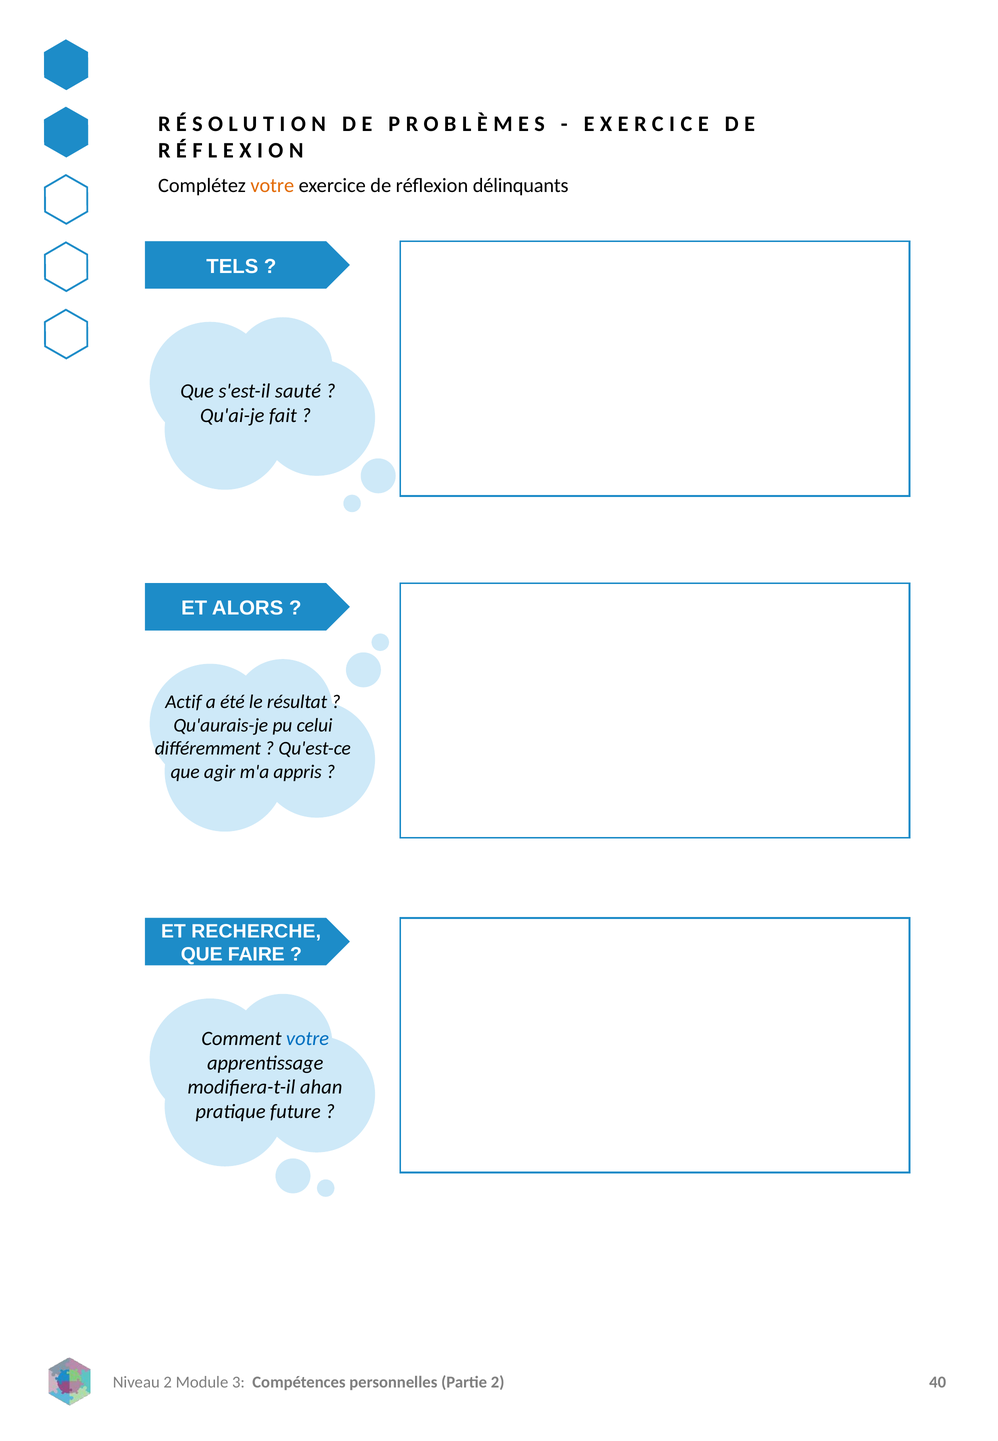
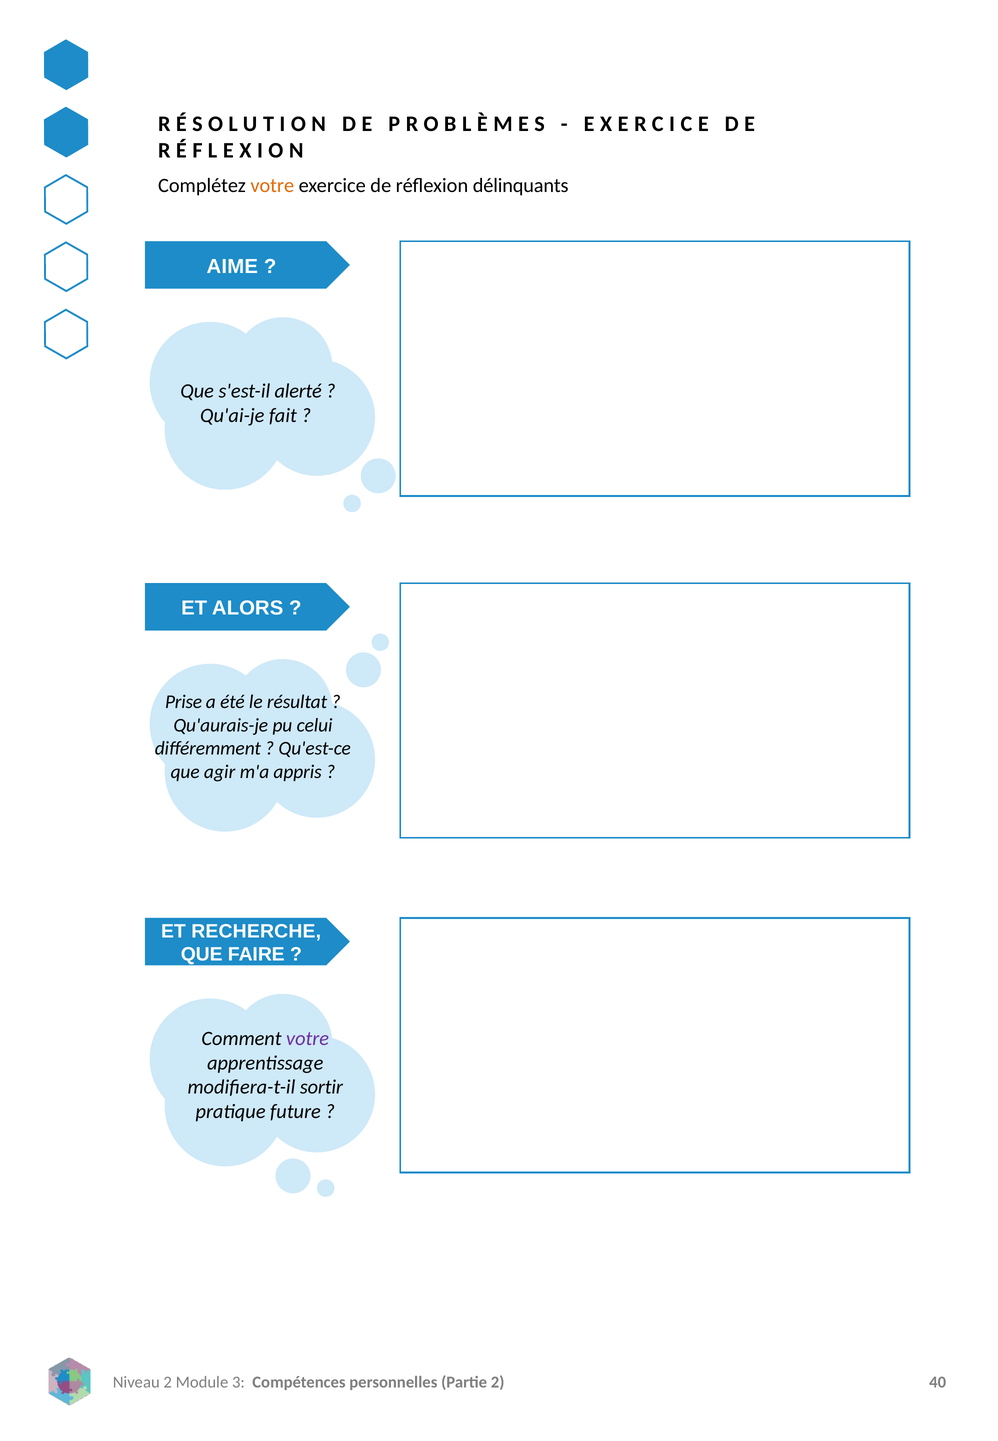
TELS: TELS -> AIME
sauté: sauté -> alerté
Actif: Actif -> Prise
votre at (308, 1039) colour: blue -> purple
ahan: ahan -> sortir
